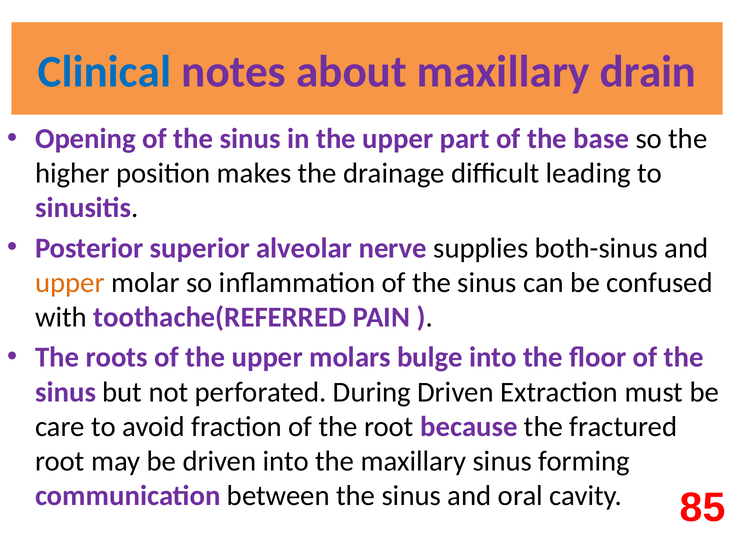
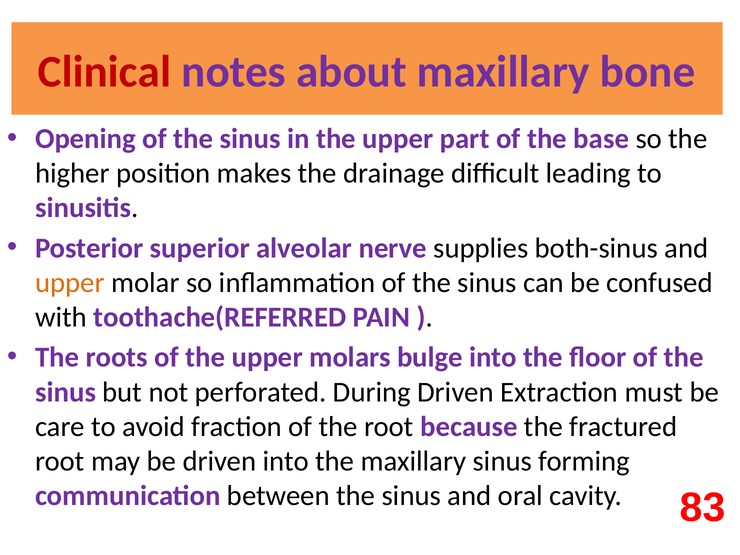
Clinical colour: blue -> red
drain: drain -> bone
85: 85 -> 83
